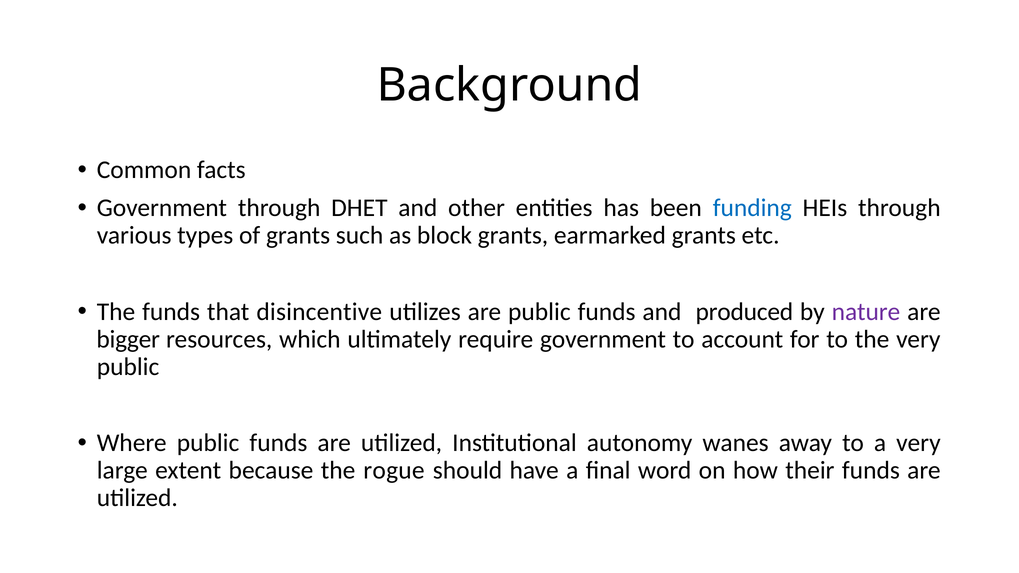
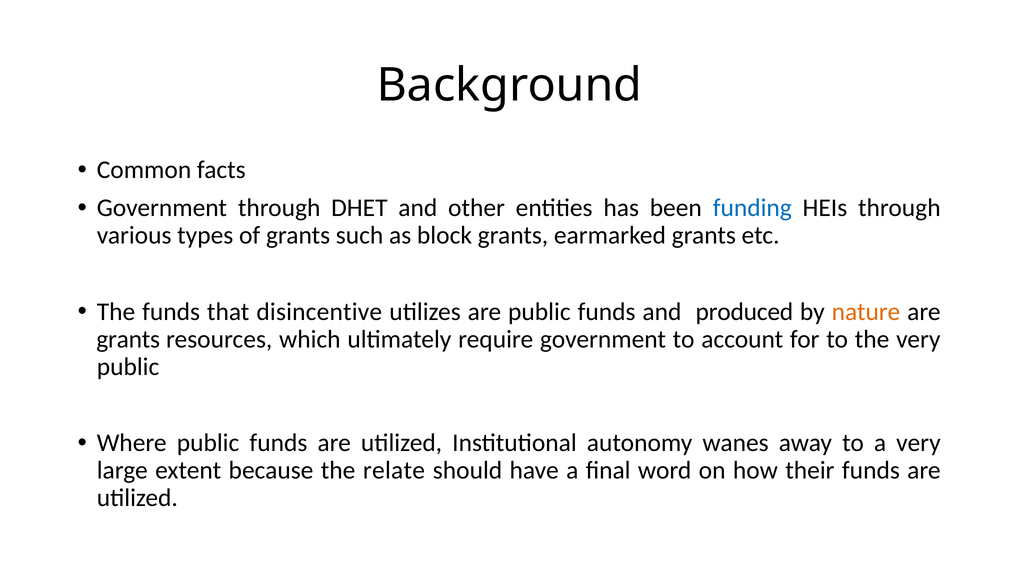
nature colour: purple -> orange
bigger at (128, 339): bigger -> grants
rogue: rogue -> relate
